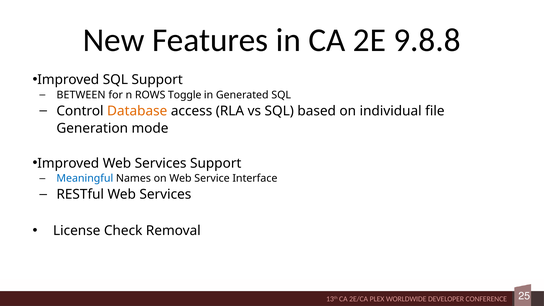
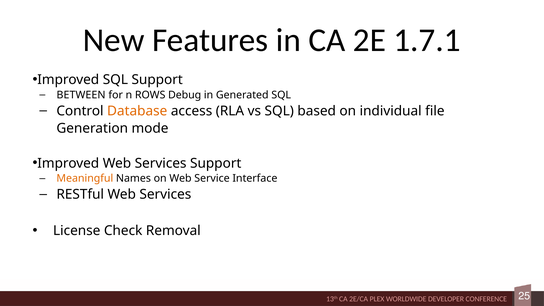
9.8.8: 9.8.8 -> 1.7.1
Toggle: Toggle -> Debug
Meaningful colour: blue -> orange
